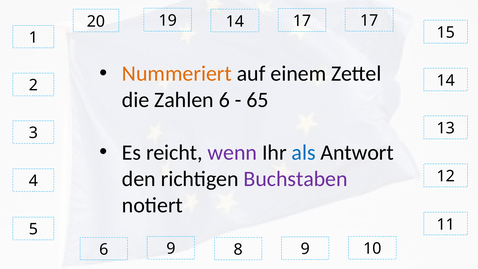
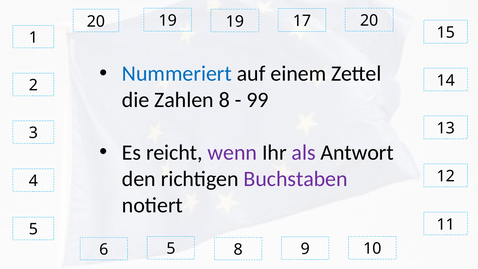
19 14: 14 -> 19
17 17: 17 -> 20
Nummeriert colour: orange -> blue
Zahlen 6: 6 -> 8
65: 65 -> 99
als colour: blue -> purple
6 9: 9 -> 5
